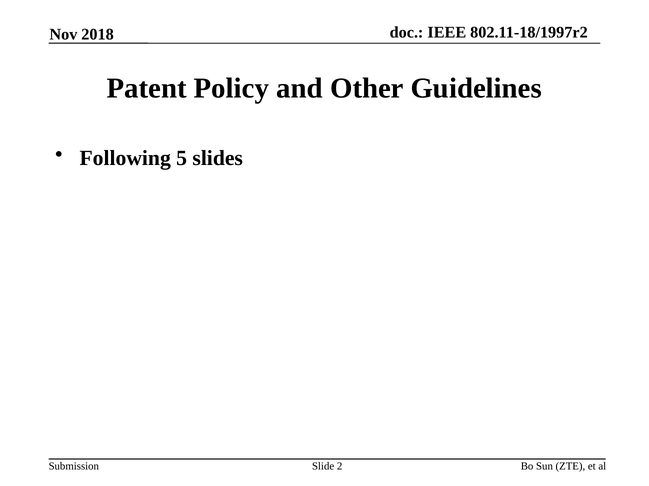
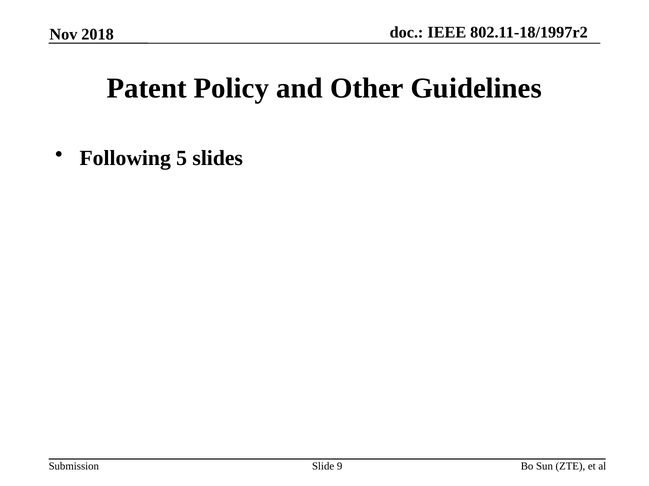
2: 2 -> 9
